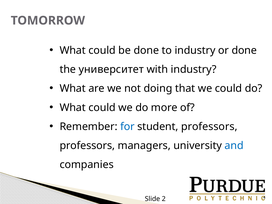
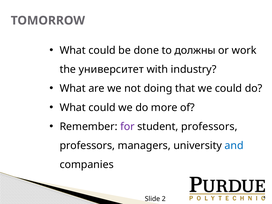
to industry: industry -> должны
or done: done -> work
for colour: blue -> purple
